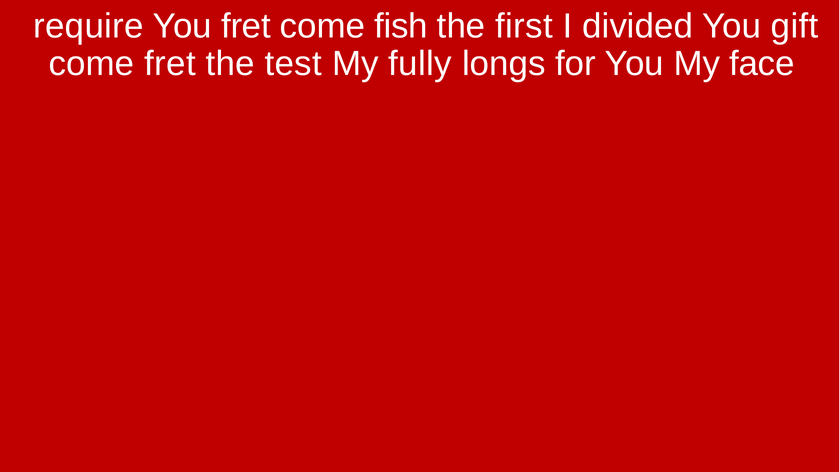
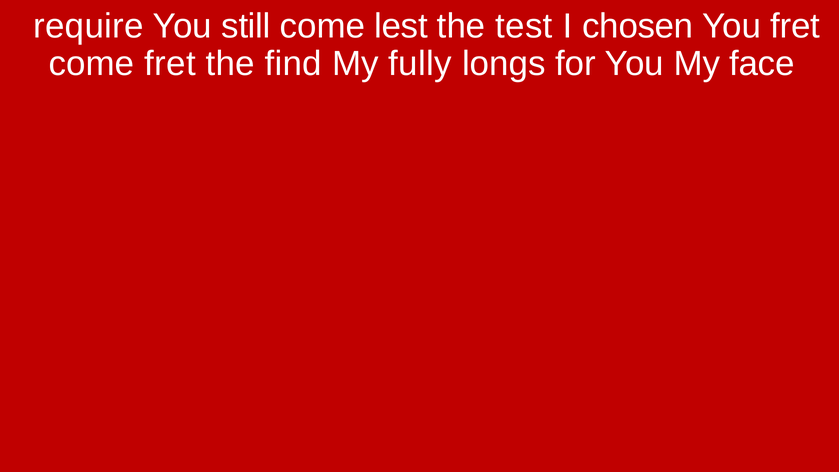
You fret: fret -> still
fish: fish -> lest
first: first -> test
divided: divided -> chosen
You gift: gift -> fret
test: test -> find
